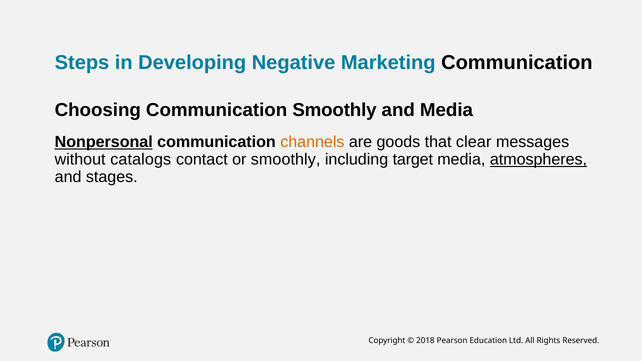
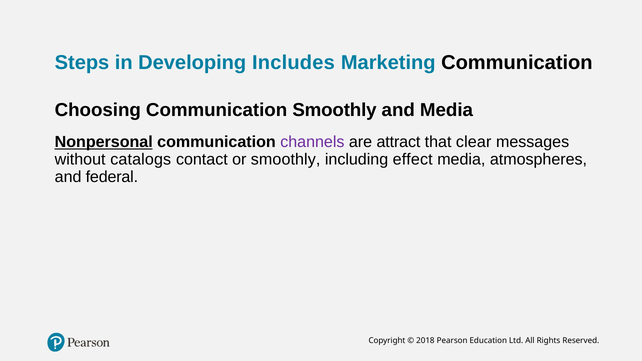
Negative: Negative -> Includes
channels colour: orange -> purple
goods: goods -> attract
target: target -> effect
atmospheres underline: present -> none
stages: stages -> federal
